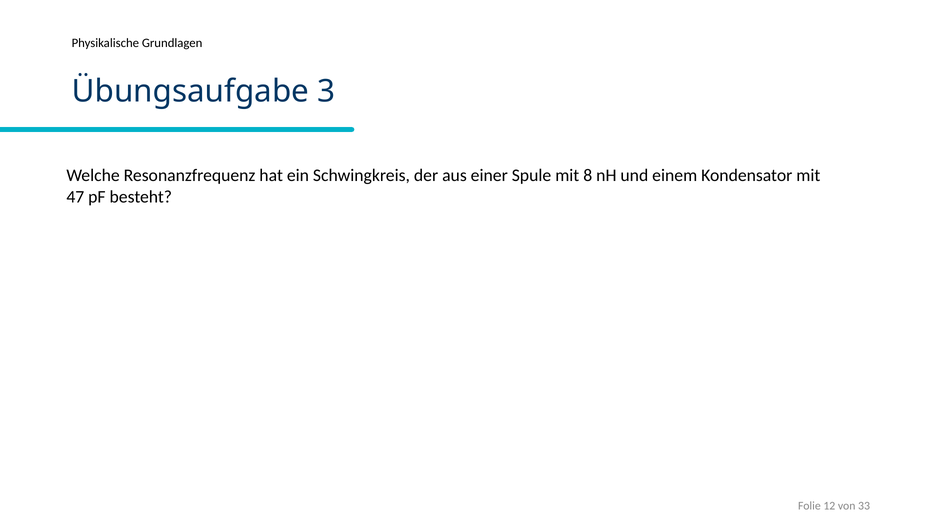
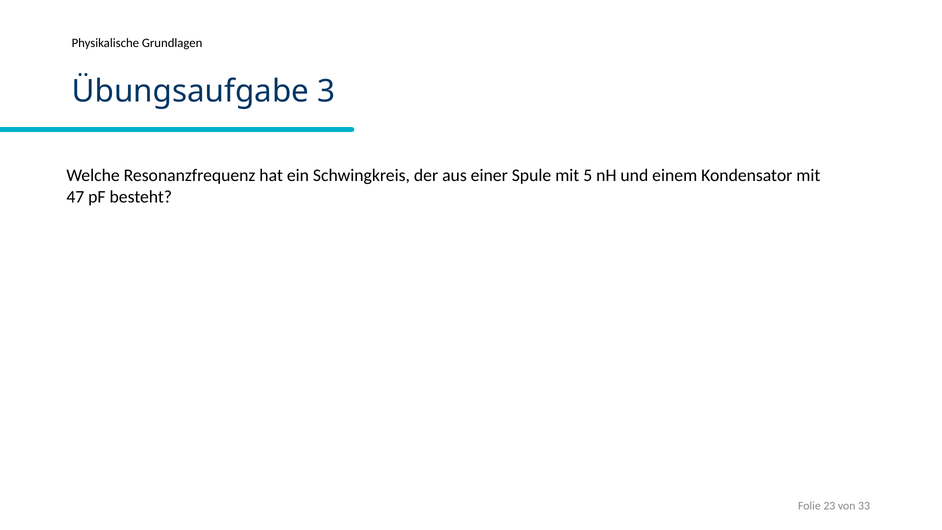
8: 8 -> 5
12: 12 -> 23
